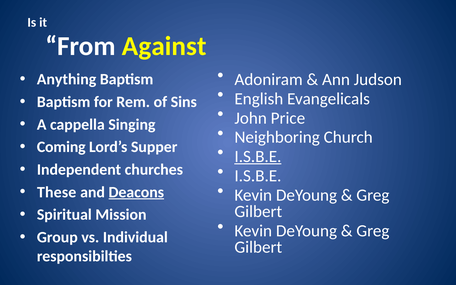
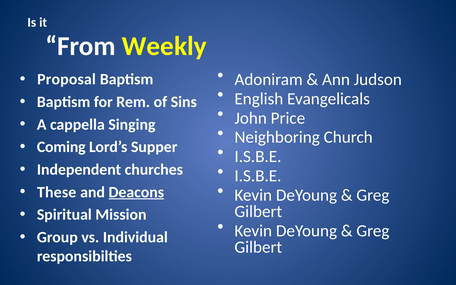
Against: Against -> Weekly
Anything: Anything -> Proposal
I.S.B.E at (258, 157) underline: present -> none
